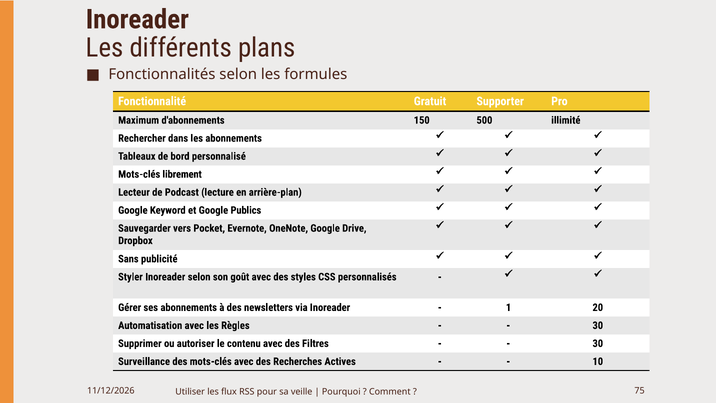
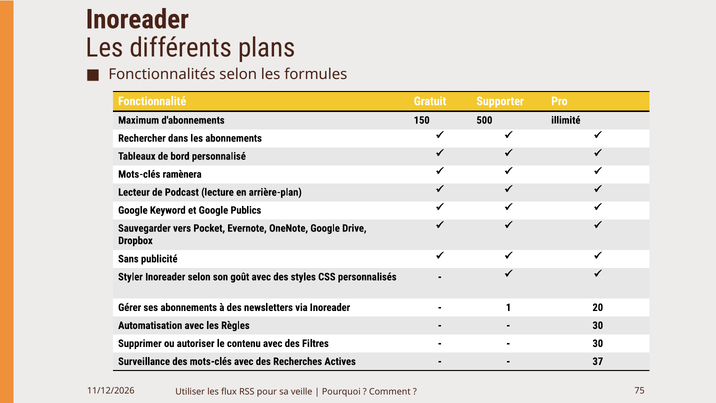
librement: librement -> ramènera
10: 10 -> 37
